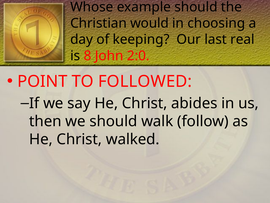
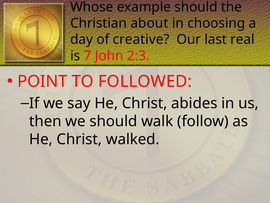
would: would -> about
keeping: keeping -> creative
8: 8 -> 7
2:0: 2:0 -> 2:3
